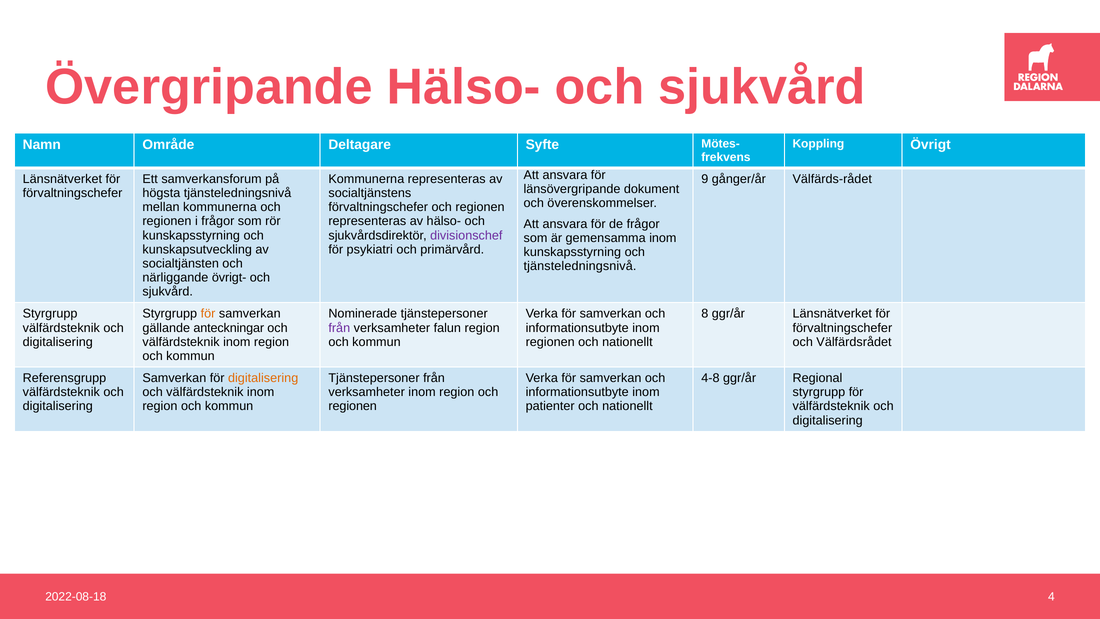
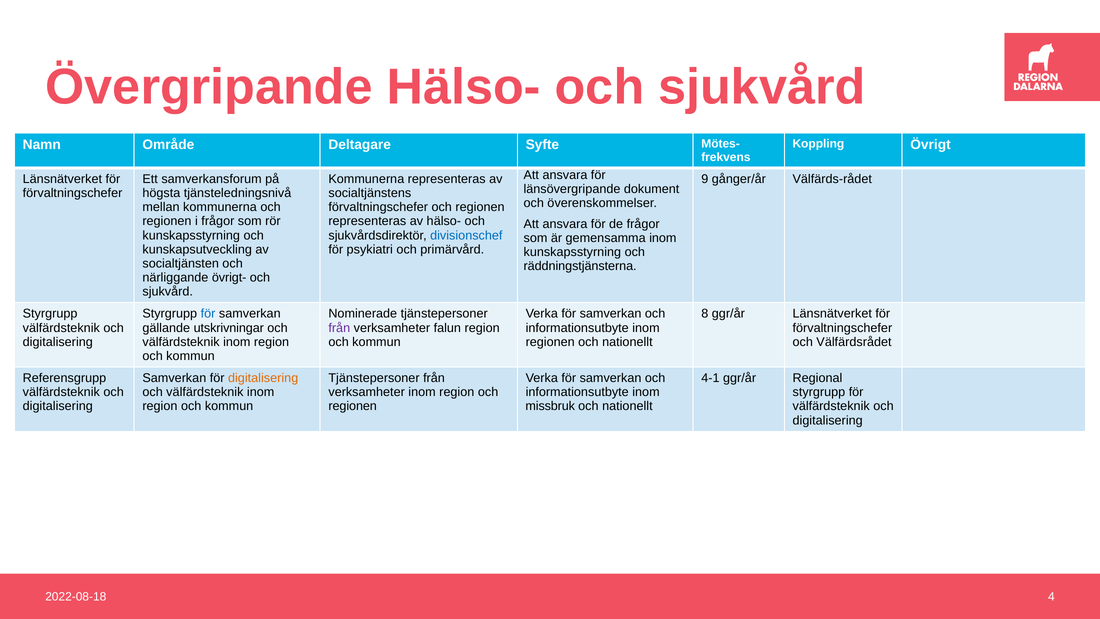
divisionschef colour: purple -> blue
tjänsteledningsnivå at (580, 266): tjänsteledningsnivå -> räddningstjänsterna
för at (208, 314) colour: orange -> blue
anteckningar: anteckningar -> utskrivningar
4-8: 4-8 -> 4-1
patienter: patienter -> missbruk
